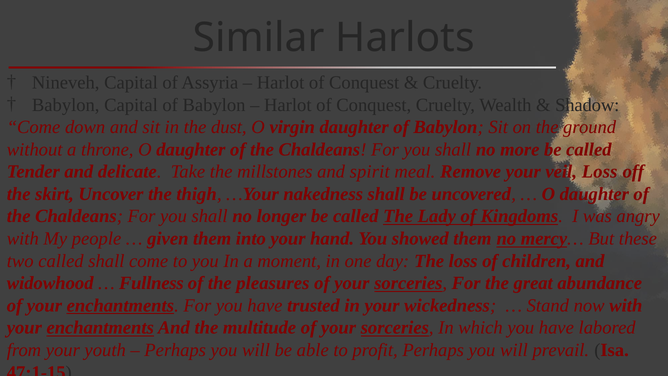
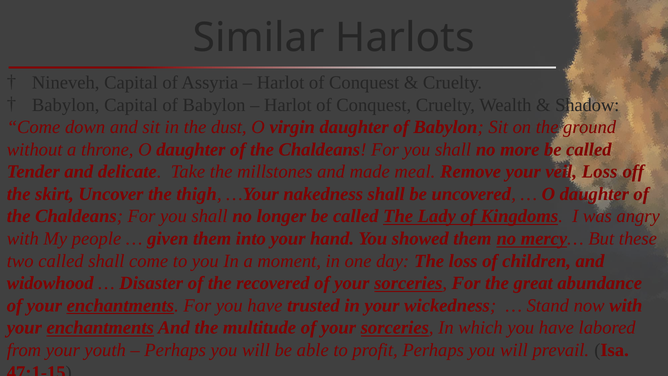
spirit: spirit -> made
Fullness: Fullness -> Disaster
pleasures: pleasures -> recovered
